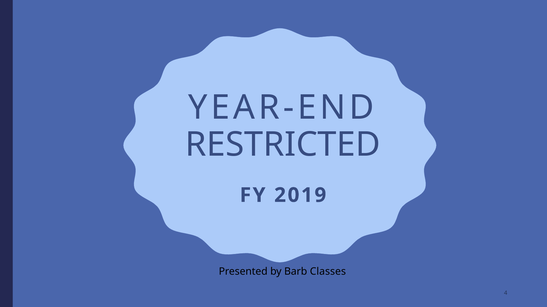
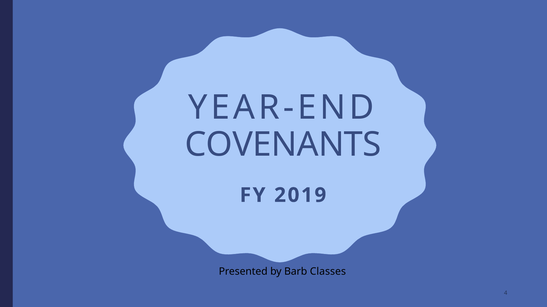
RESTRICTED: RESTRICTED -> COVENANTS
